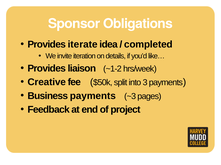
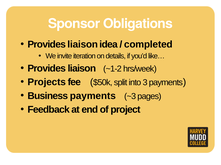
iterate at (83, 45): iterate -> liaison
Creative: Creative -> Projects
